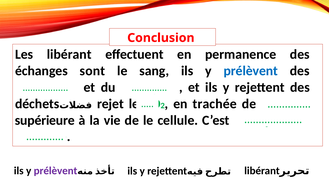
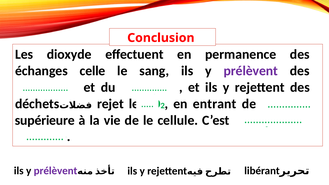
libérant: libérant -> dioxyde
sont: sont -> celle
prélèvent at (251, 71) colour: blue -> purple
trachée: trachée -> entrant
